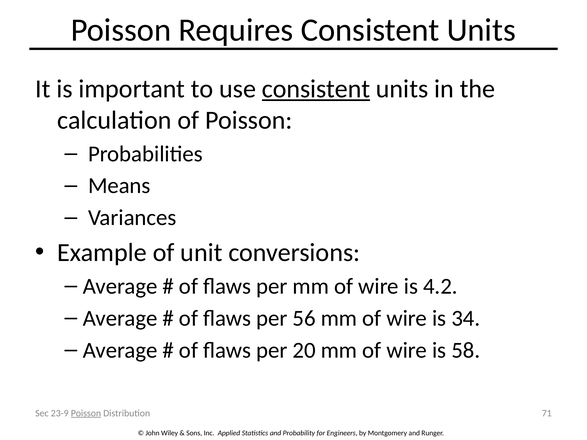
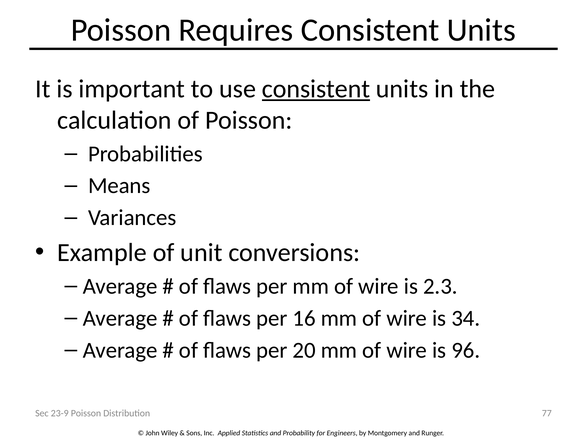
4.2: 4.2 -> 2.3
56: 56 -> 16
58: 58 -> 96
Poisson at (86, 413) underline: present -> none
71: 71 -> 77
